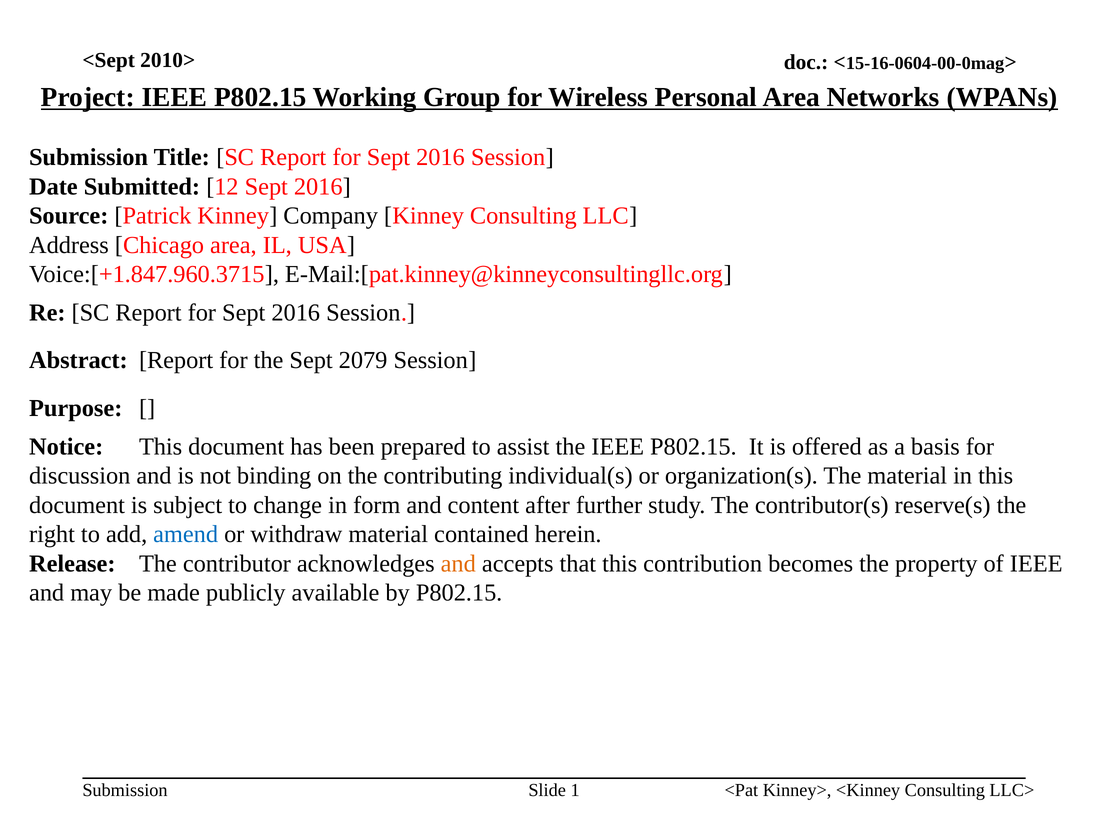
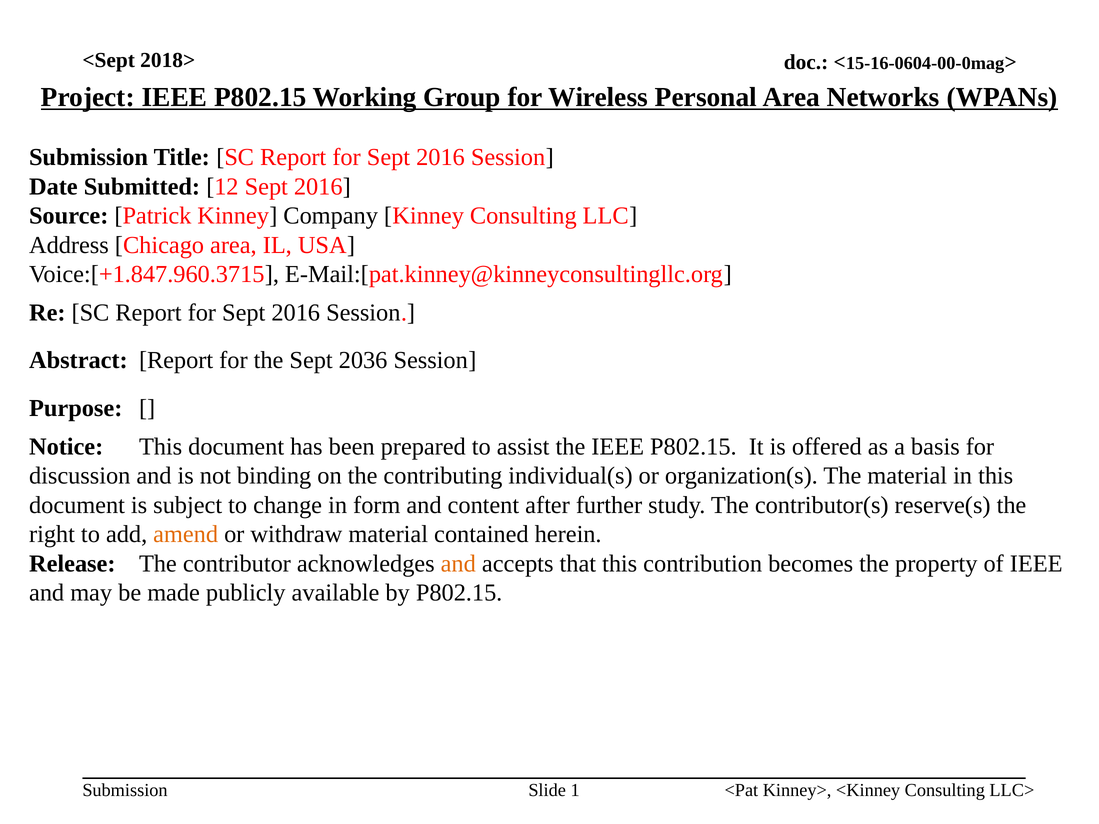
2010>: 2010> -> 2018>
2079: 2079 -> 2036
amend colour: blue -> orange
